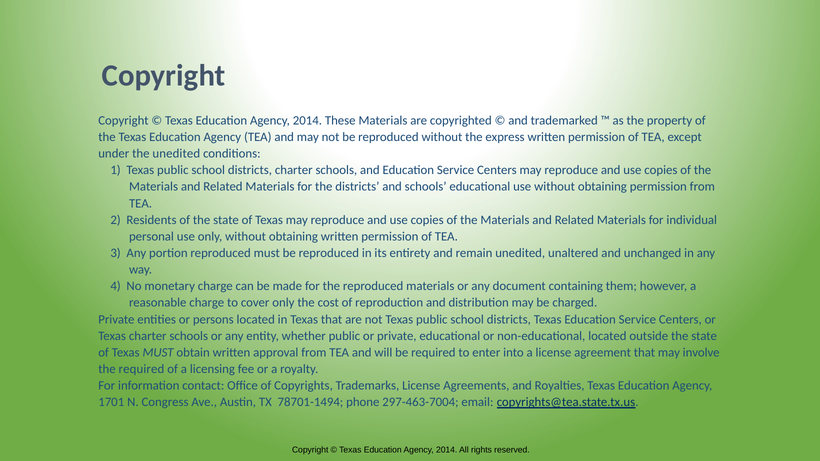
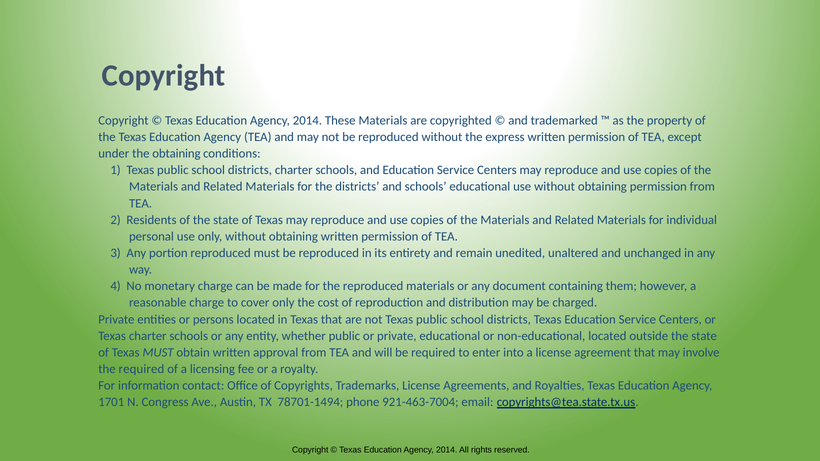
the unedited: unedited -> obtaining
297-463-7004: 297-463-7004 -> 921-463-7004
